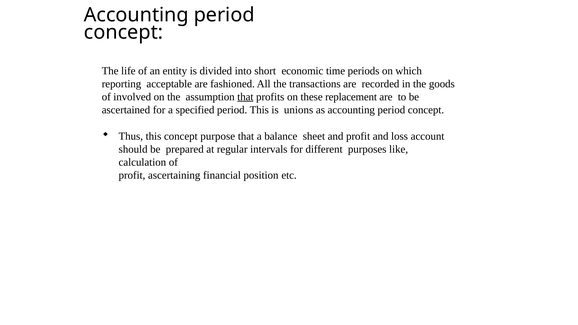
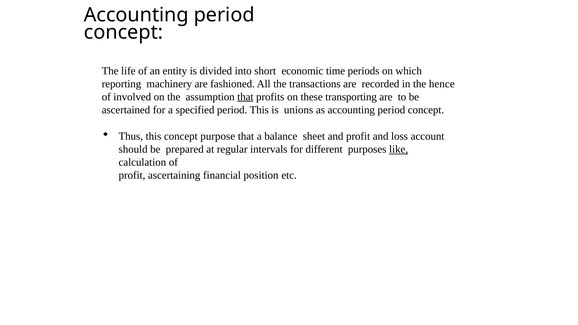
acceptable: acceptable -> machinery
goods: goods -> hence
replacement: replacement -> transporting
like underline: none -> present
